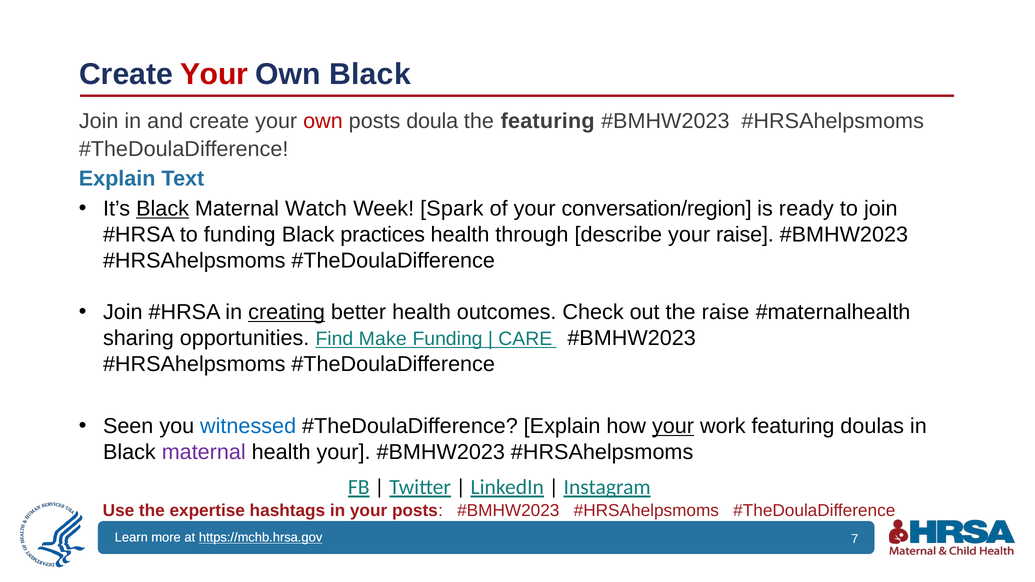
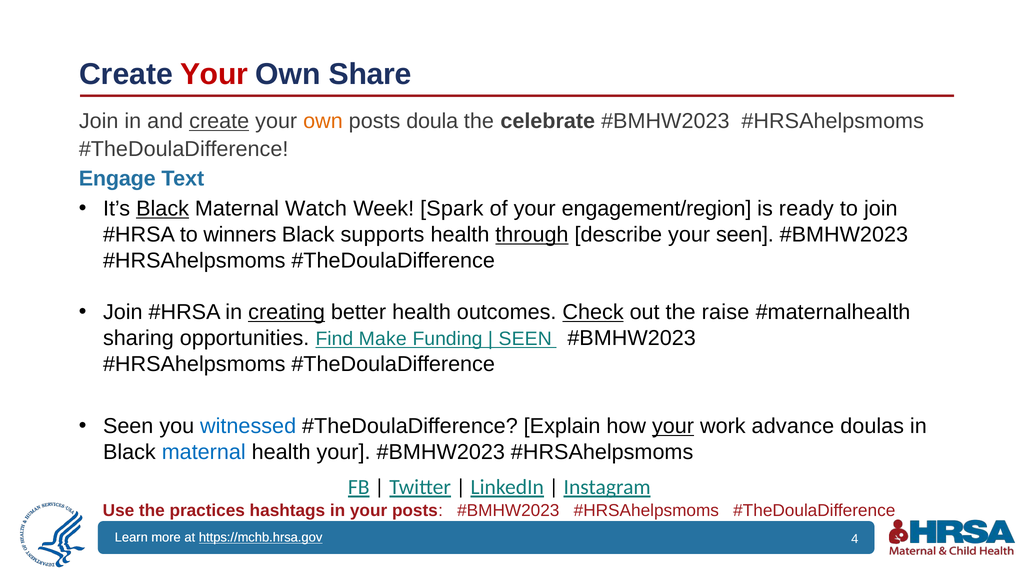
Own Black: Black -> Share
create at (219, 121) underline: none -> present
own at (323, 121) colour: red -> orange
the featuring: featuring -> celebrate
Explain at (117, 179): Explain -> Engage
conversation/region: conversation/region -> engagement/region
to funding: funding -> winners
practices: practices -> supports
through underline: none -> present
your raise: raise -> seen
Check underline: none -> present
CARE at (525, 339): CARE -> SEEN
work featuring: featuring -> advance
maternal at (204, 452) colour: purple -> blue
expertise: expertise -> practices
7: 7 -> 4
